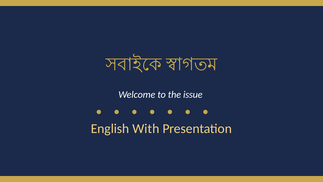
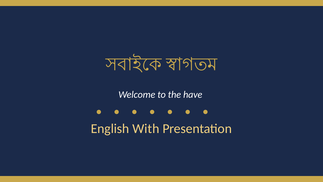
issue: issue -> have
